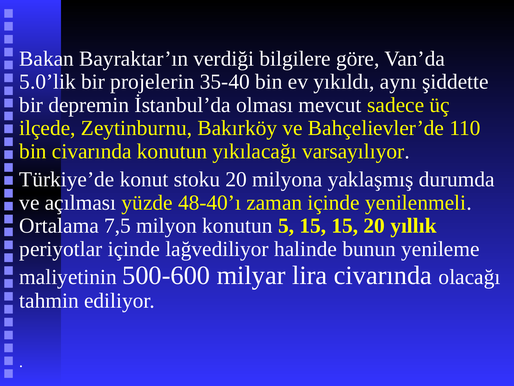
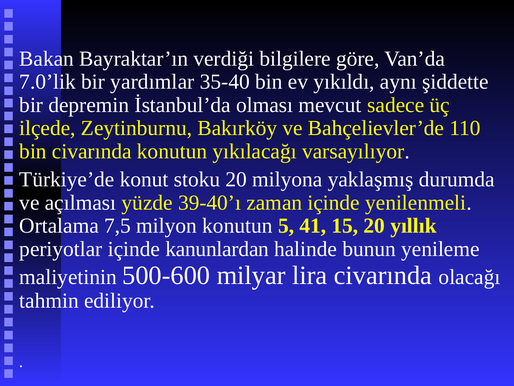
5.0’lik: 5.0’lik -> 7.0’lik
projelerin: projelerin -> yardımlar
48-40’ı: 48-40’ı -> 39-40’ı
5 15: 15 -> 41
lağvediliyor: lağvediliyor -> kanunlardan
